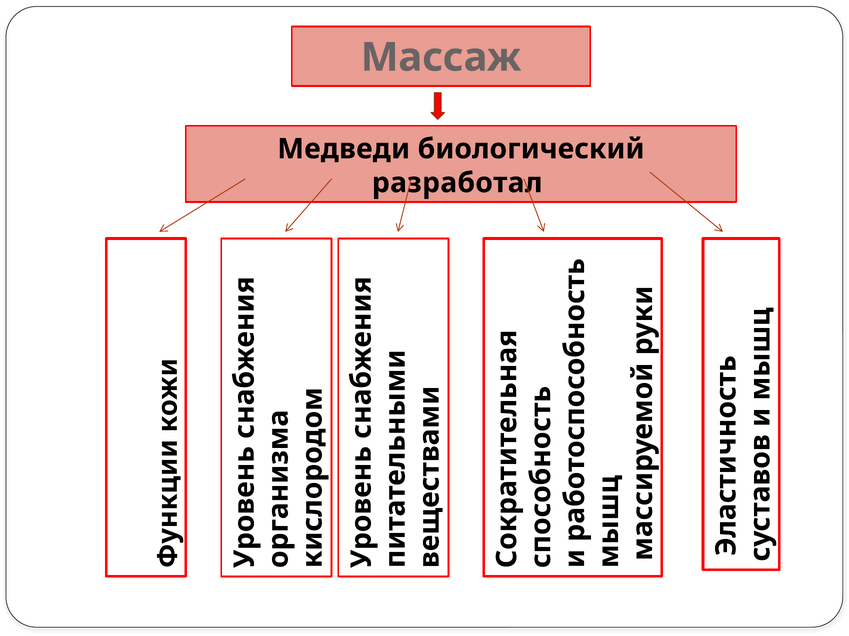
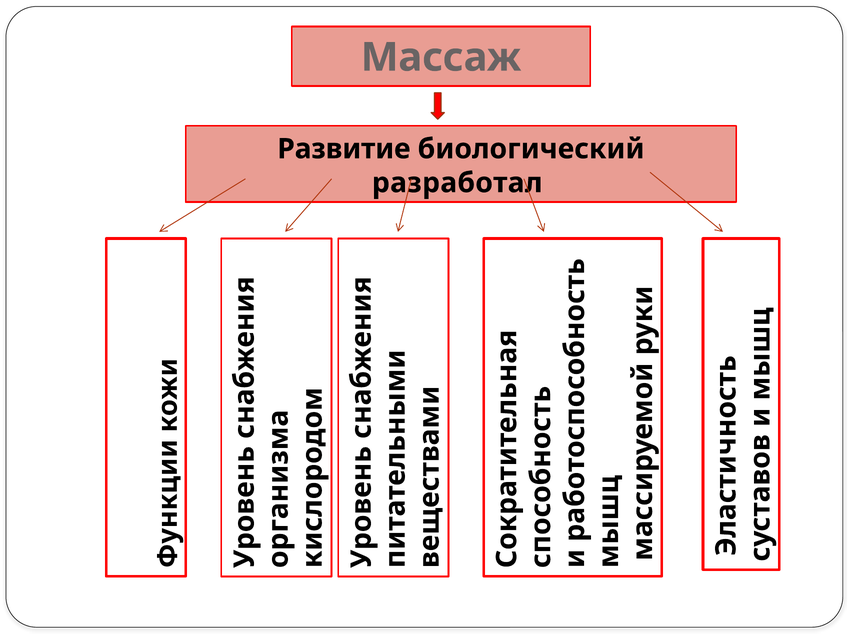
Медведи: Медведи -> Развитие
